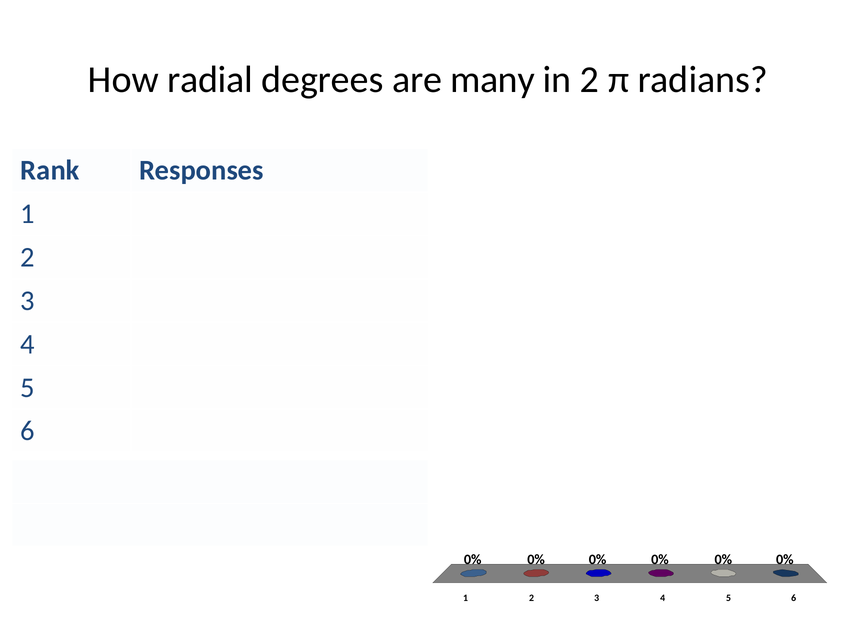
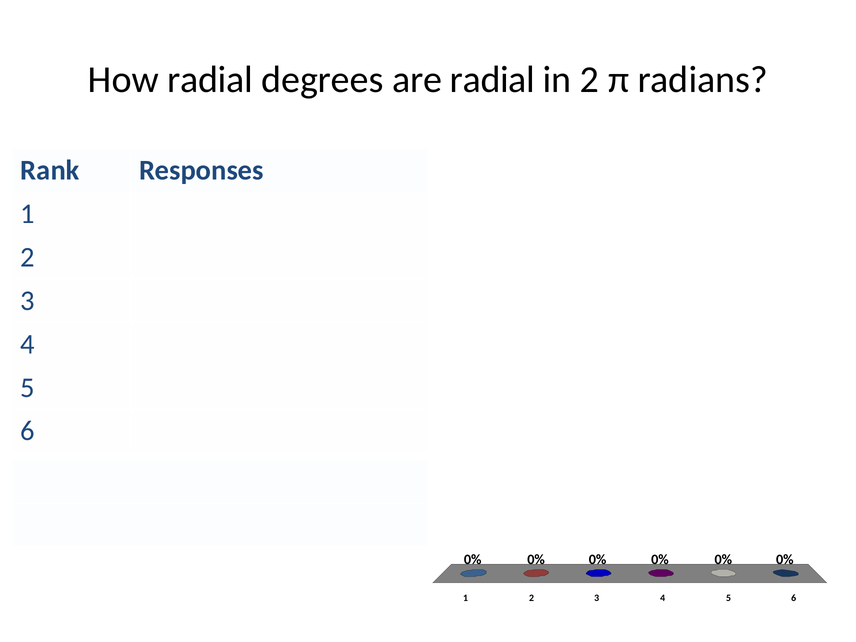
are many: many -> radial
